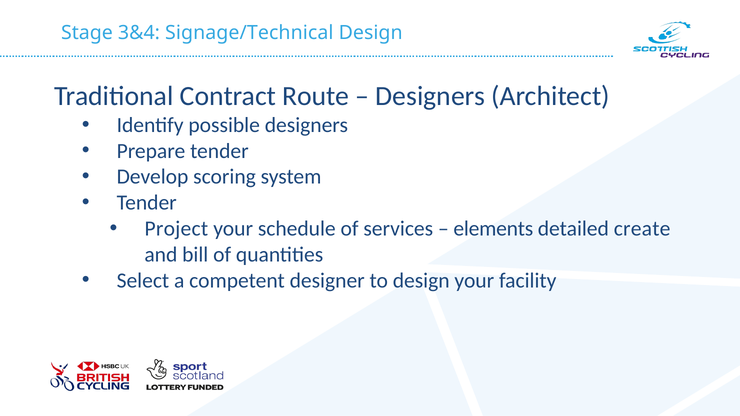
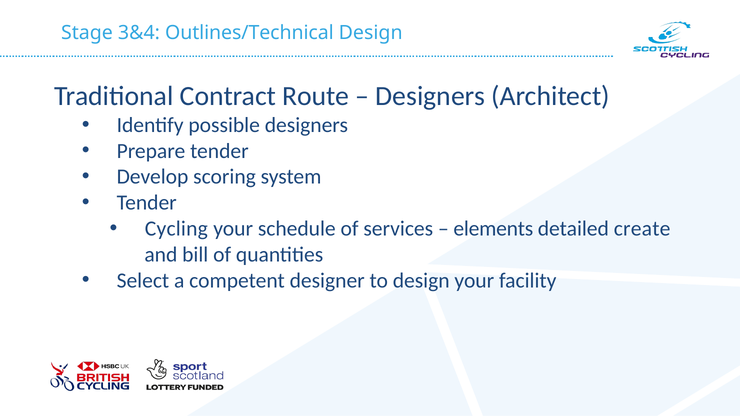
Signage/Technical: Signage/Technical -> Outlines/Technical
Project: Project -> Cycling
